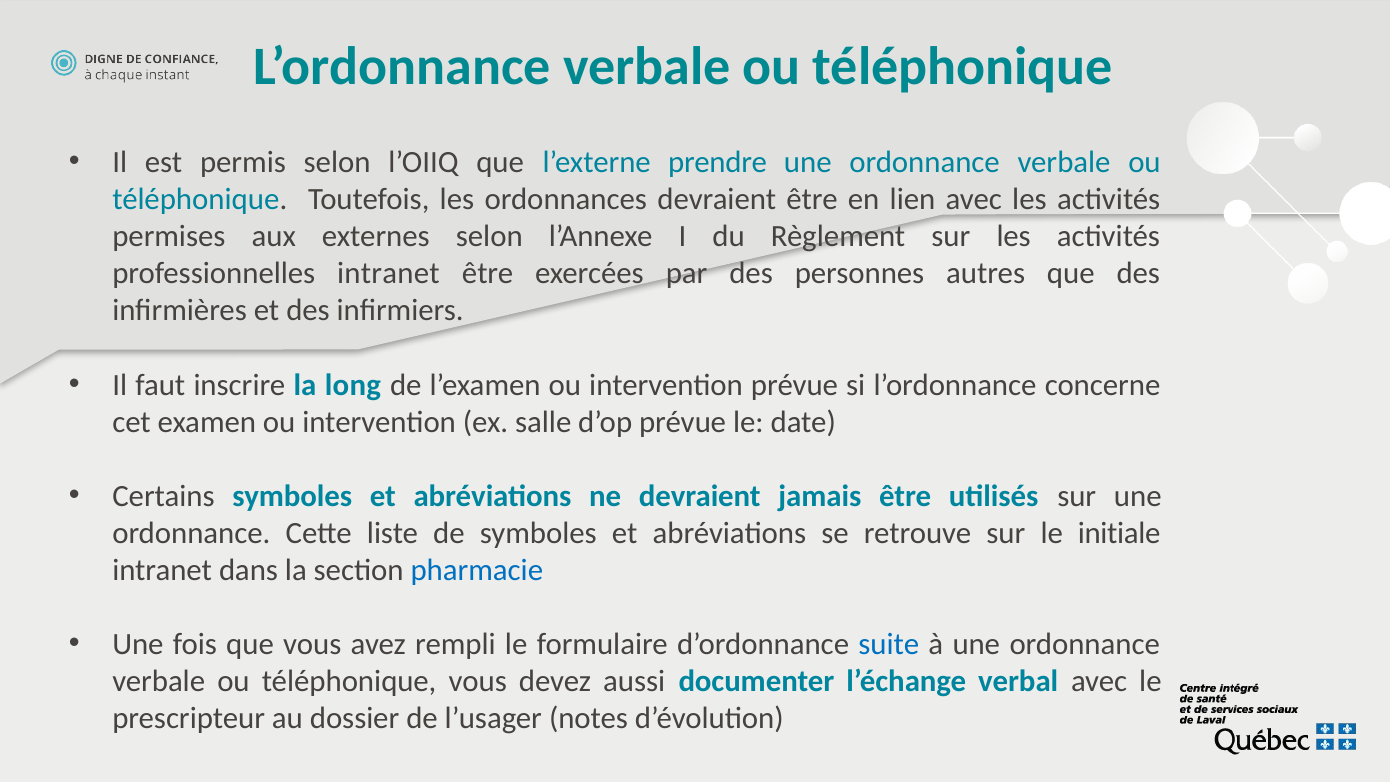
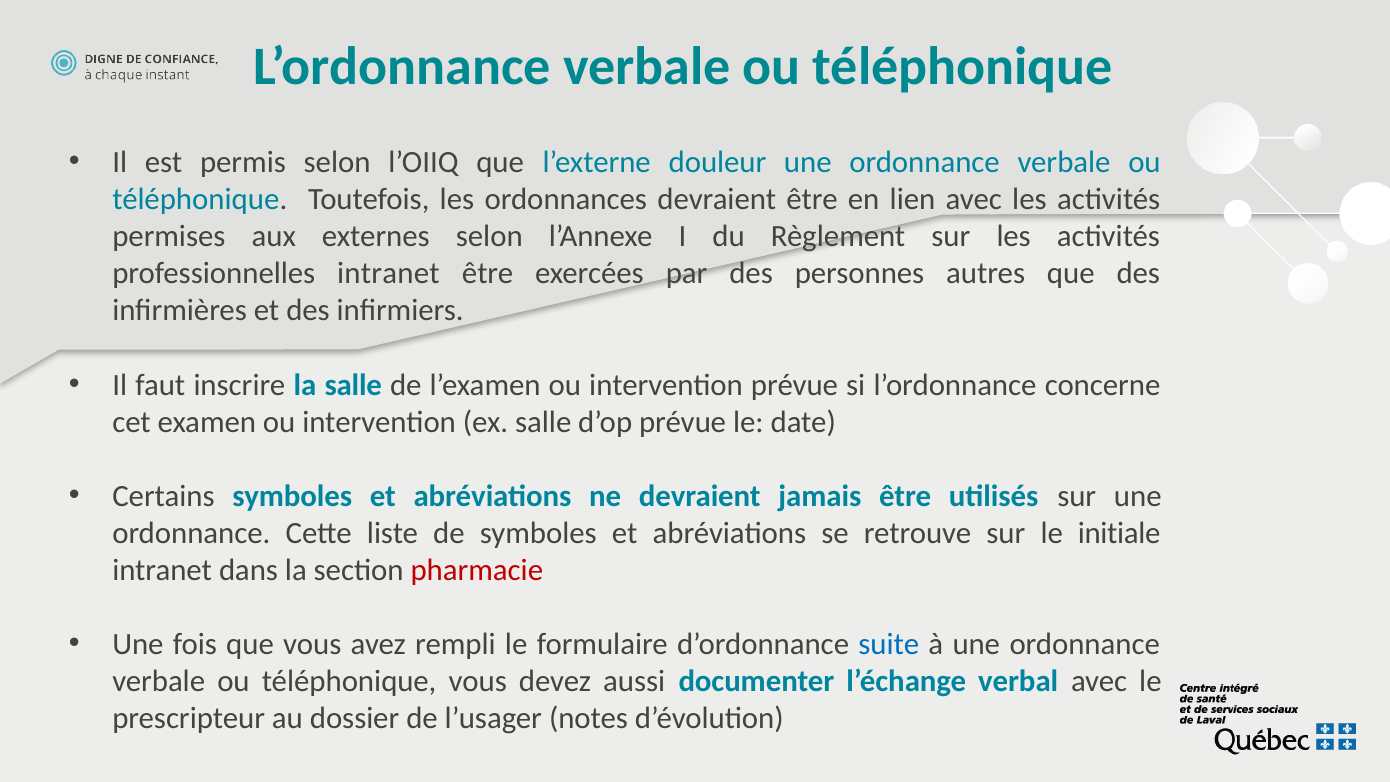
prendre: prendre -> douleur
la long: long -> salle
pharmacie colour: blue -> red
